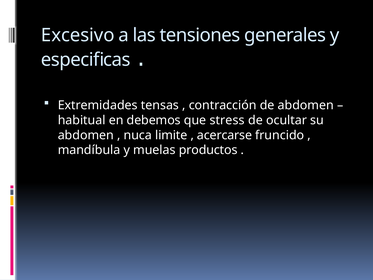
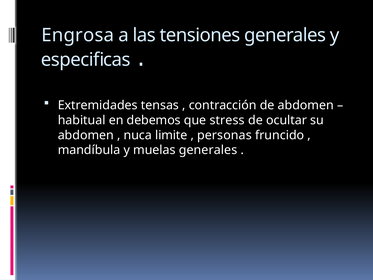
Excesivo: Excesivo -> Engrosa
acercarse: acercarse -> personas
muelas productos: productos -> generales
